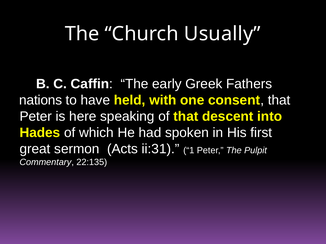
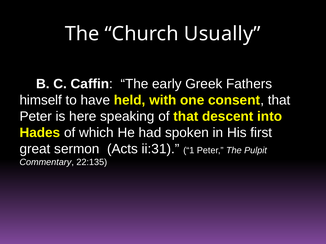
nations: nations -> himself
